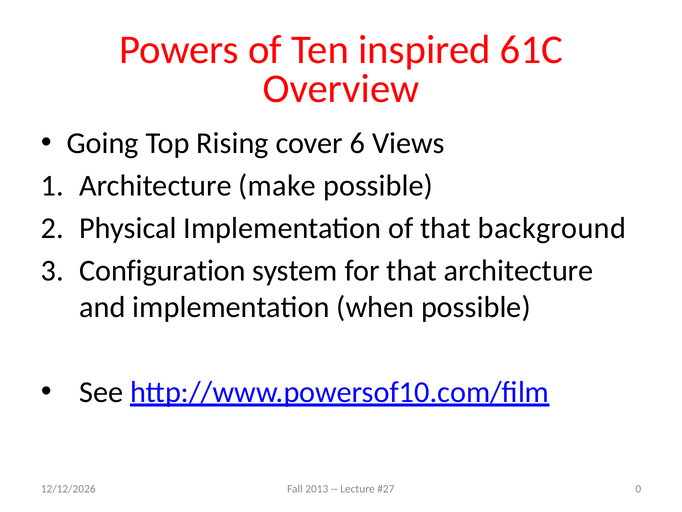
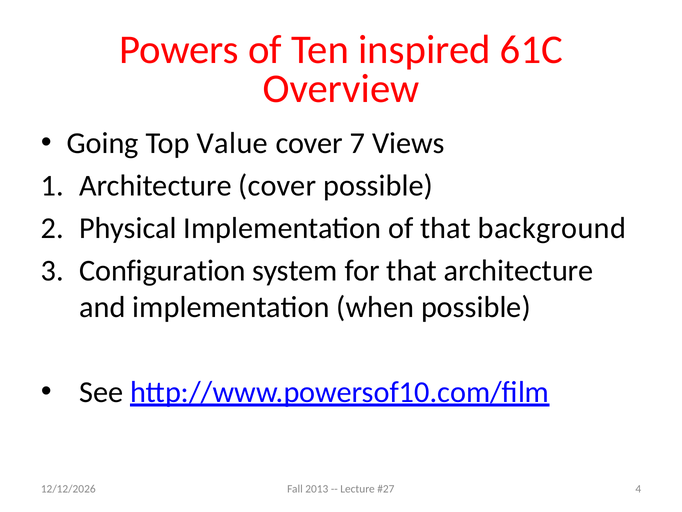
Rising: Rising -> Value
6: 6 -> 7
Architecture make: make -> cover
0: 0 -> 4
